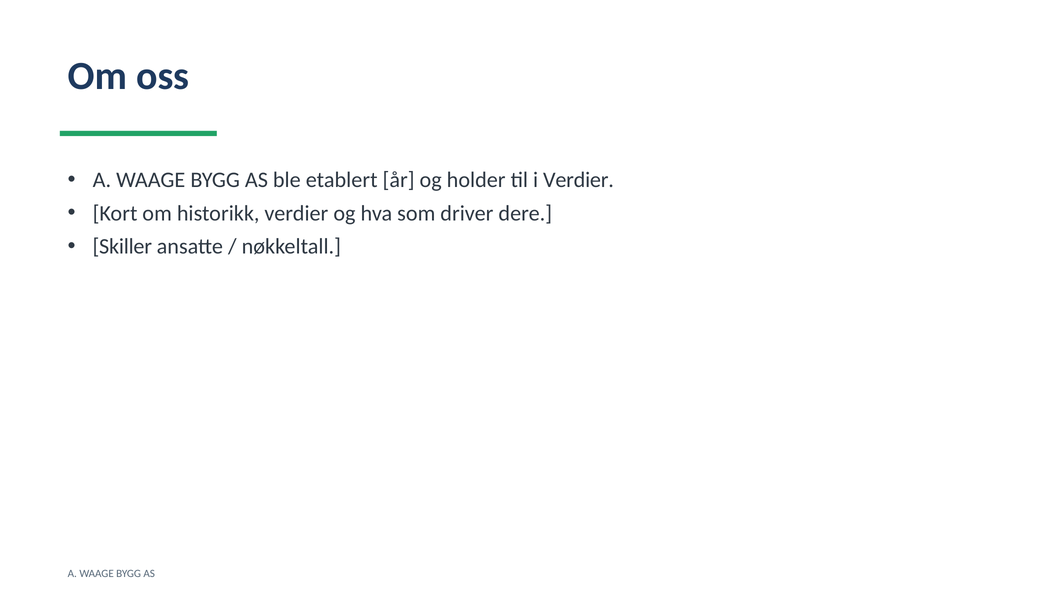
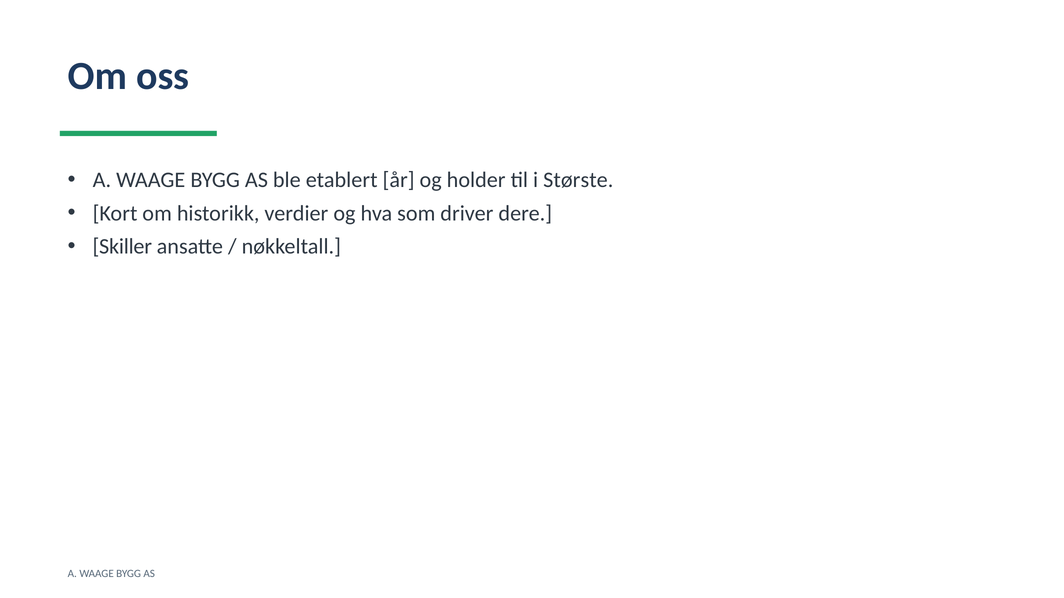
i Verdier: Verdier -> Største
